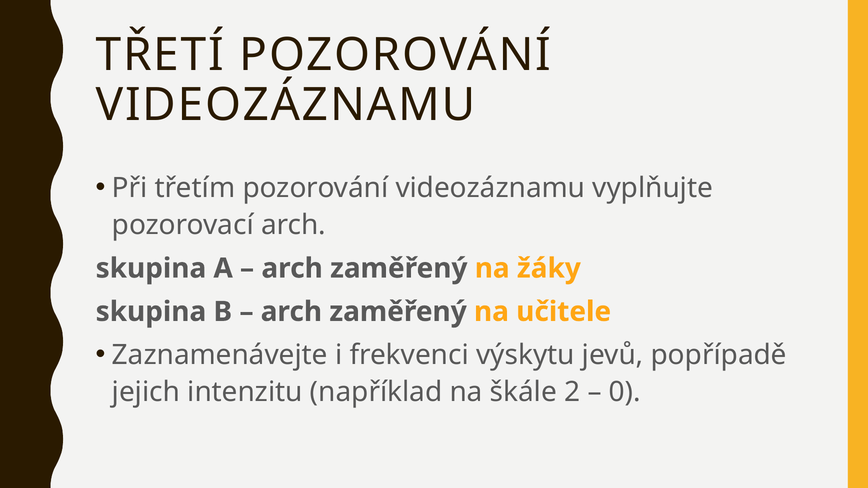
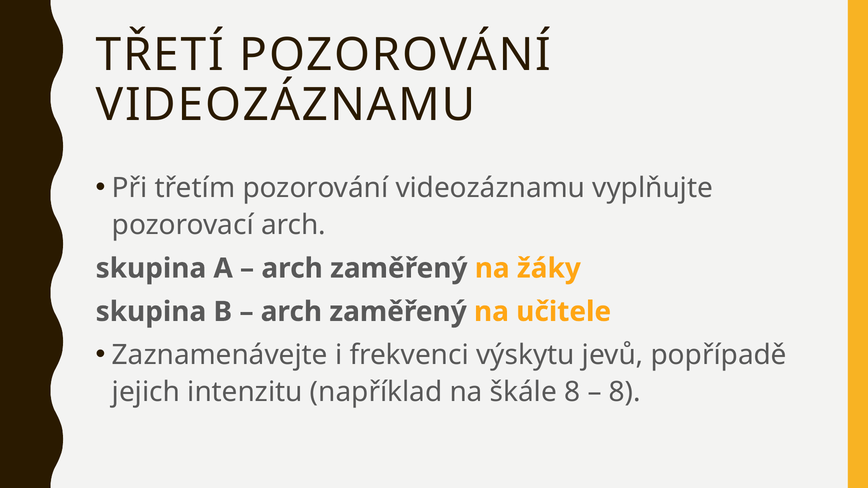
škále 2: 2 -> 8
0 at (625, 392): 0 -> 8
